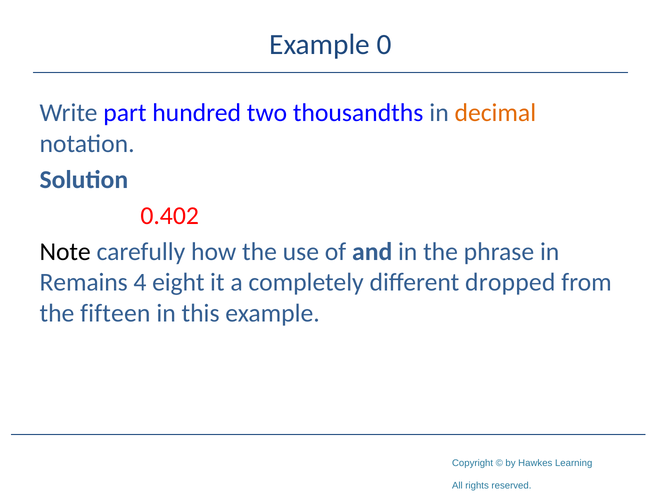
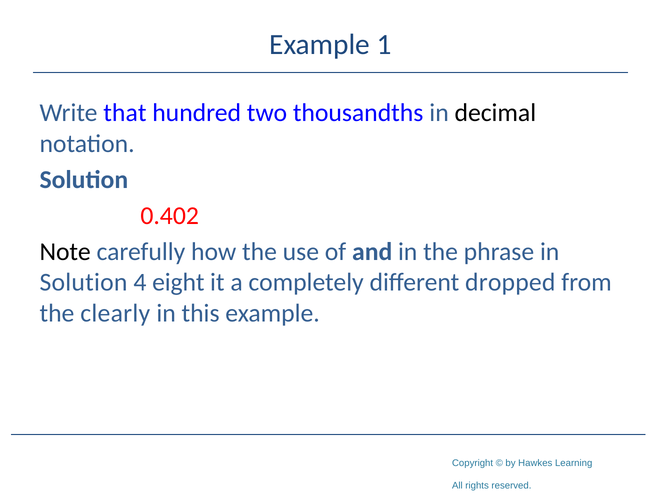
0: 0 -> 1
part: part -> that
decimal colour: orange -> black
Remains at (84, 283): Remains -> Solution
fifteen: fifteen -> clearly
